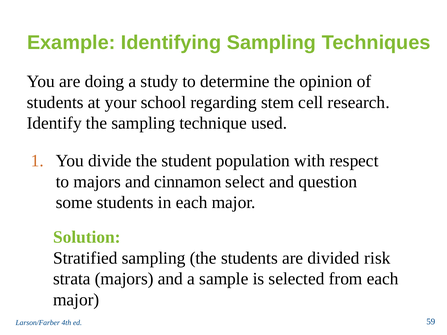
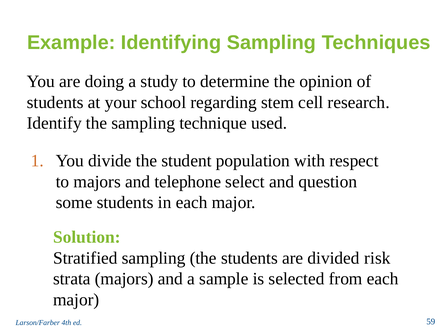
cinnamon: cinnamon -> telephone
